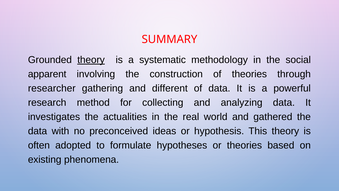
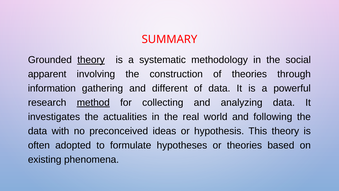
researcher: researcher -> information
method underline: none -> present
gathered: gathered -> following
